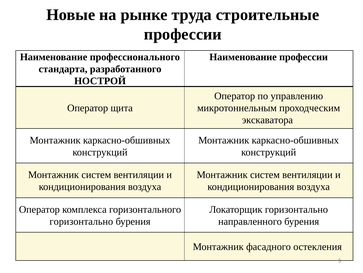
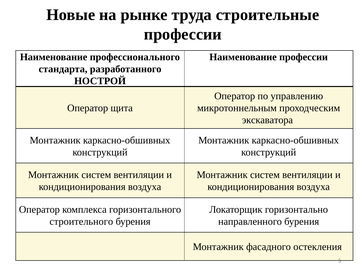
горизонтально at (81, 221): горизонтально -> строительного
